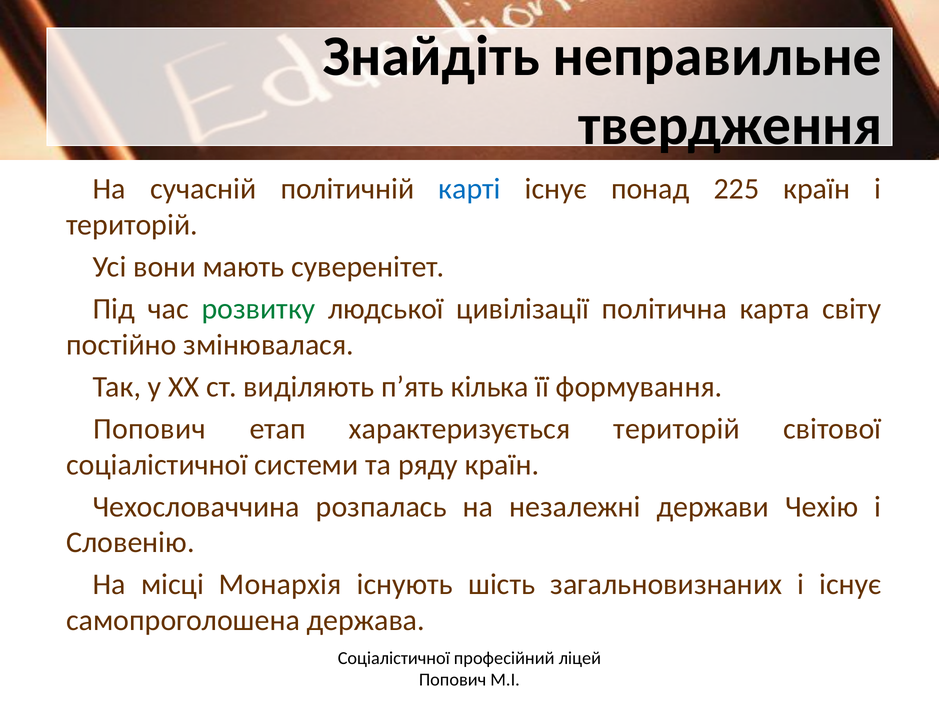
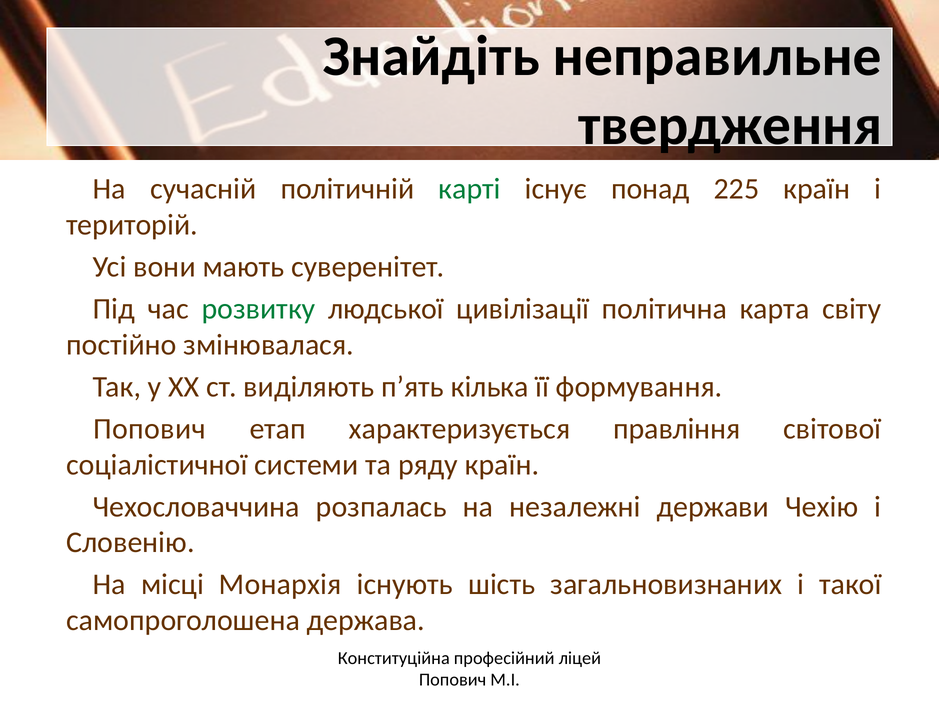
карті colour: blue -> green
характеризується територій: територій -> правління
і існує: існує -> такої
Соціалістичної at (394, 658): Соціалістичної -> Конституційна
